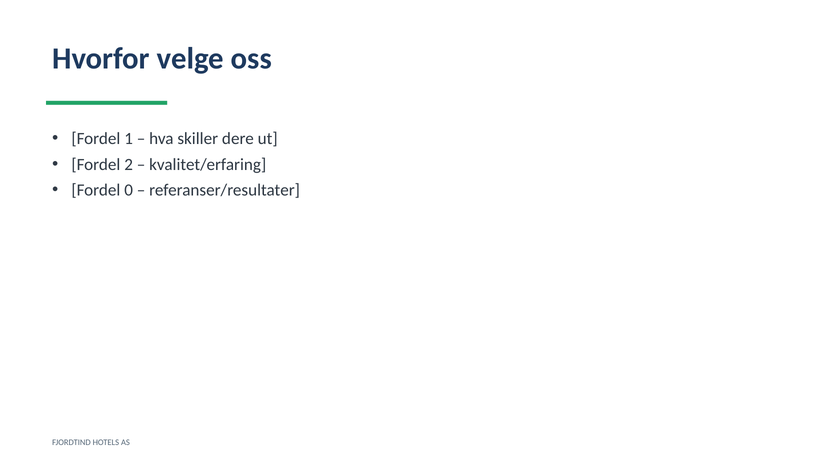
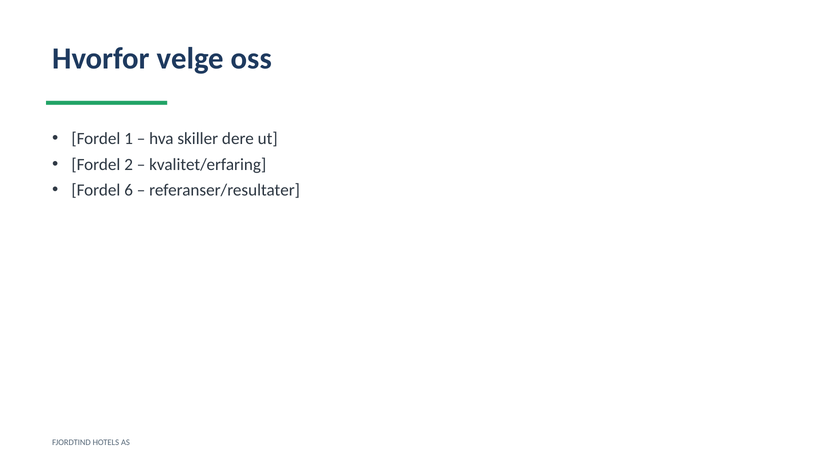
0: 0 -> 6
